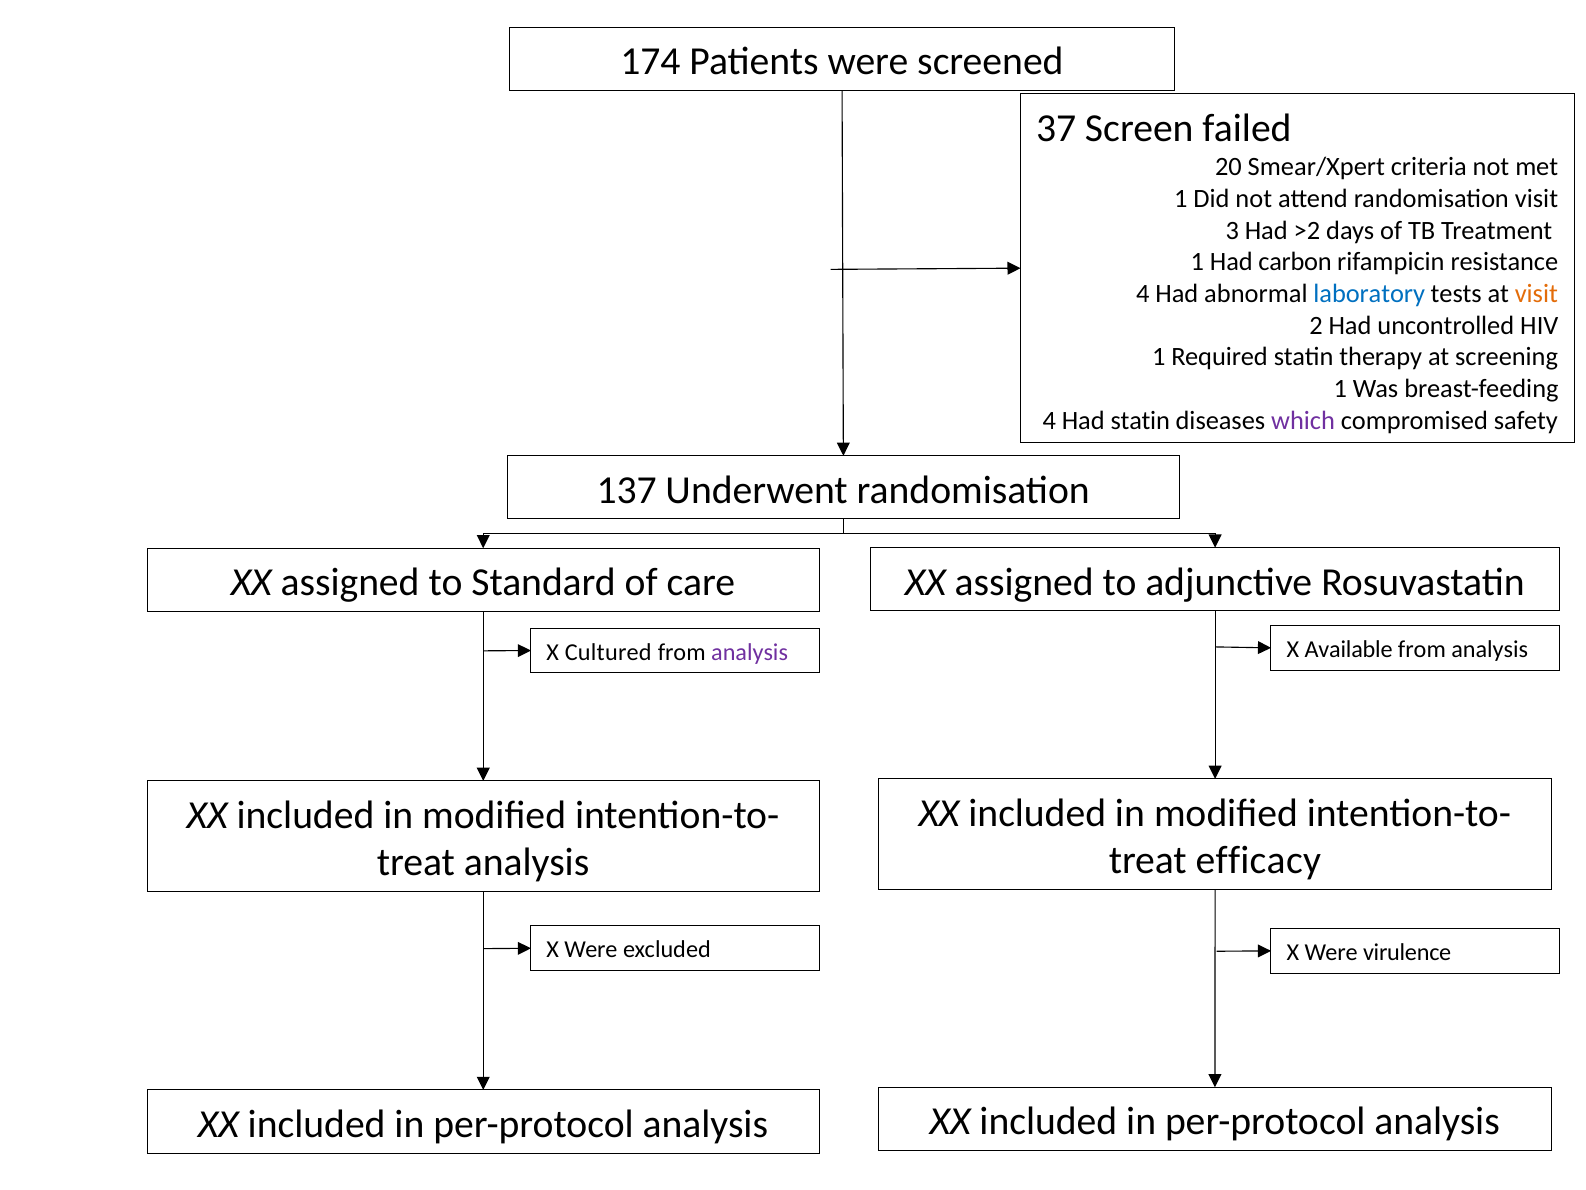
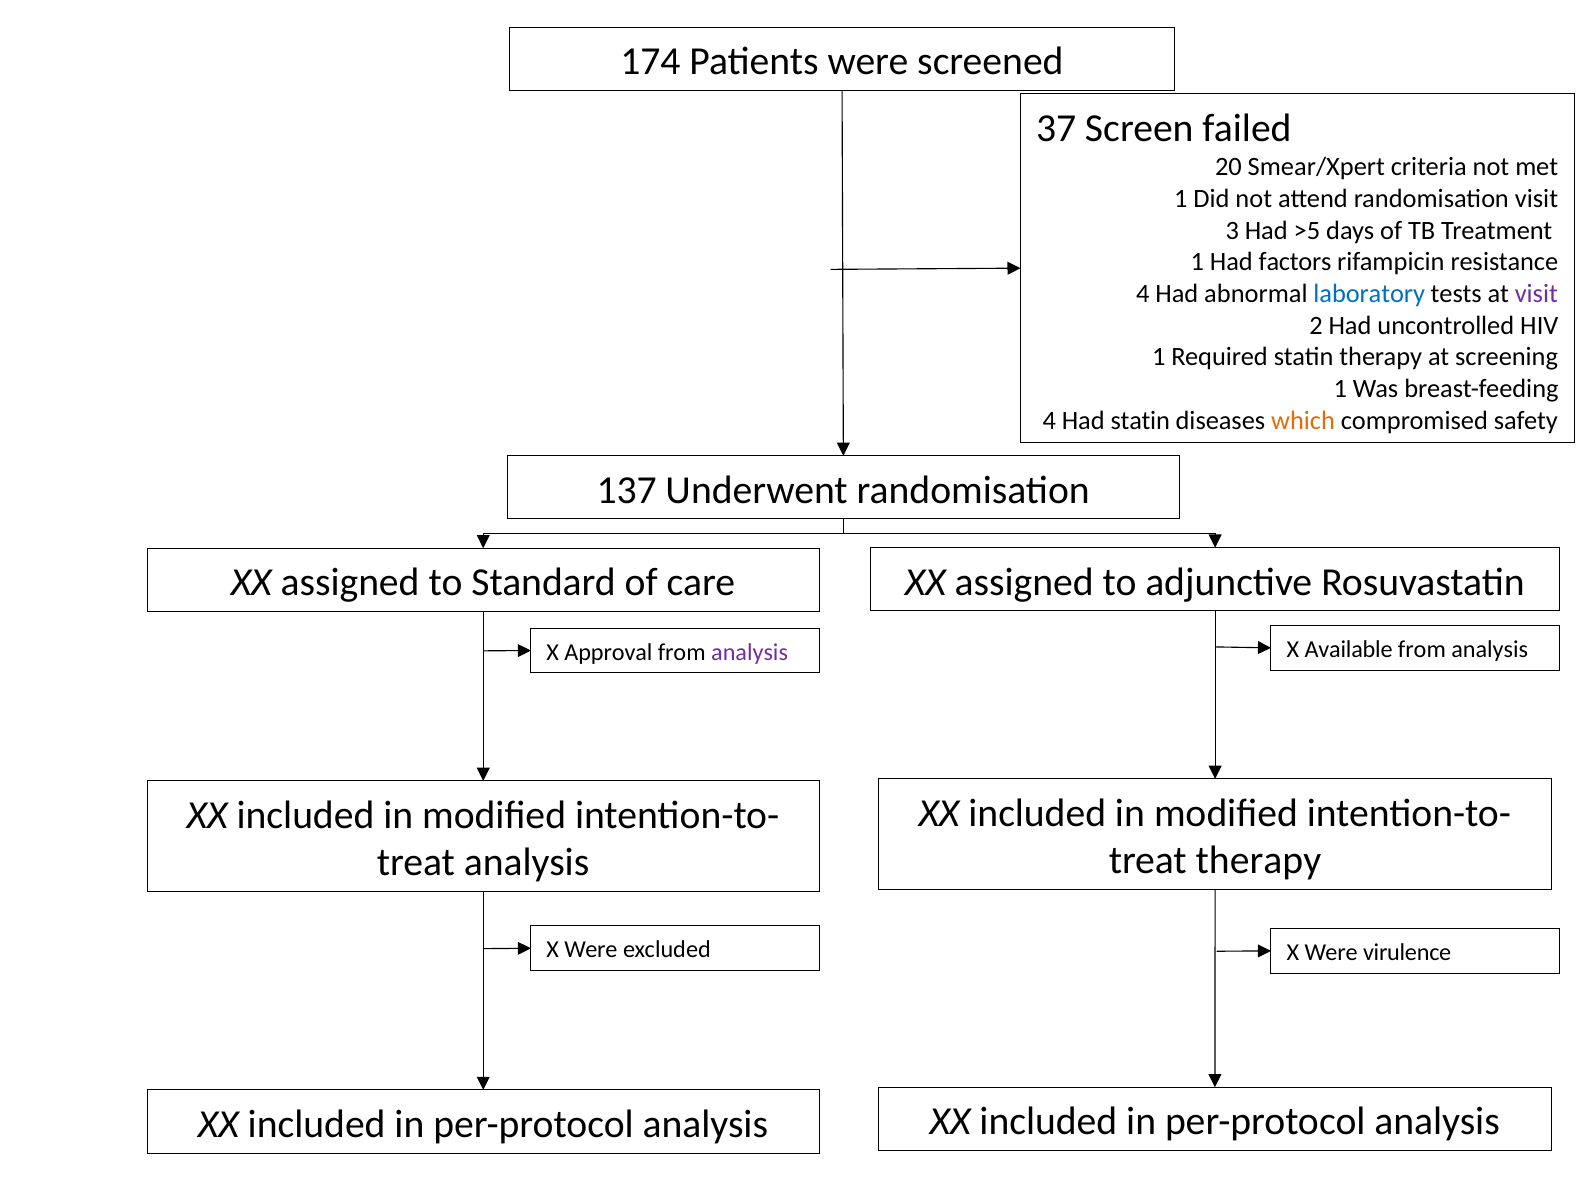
>2: >2 -> >5
carbon: carbon -> factors
visit at (1536, 294) colour: orange -> purple
which colour: purple -> orange
Cultured: Cultured -> Approval
efficacy at (1258, 860): efficacy -> therapy
